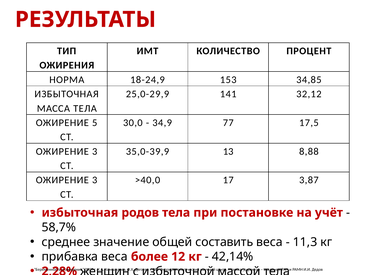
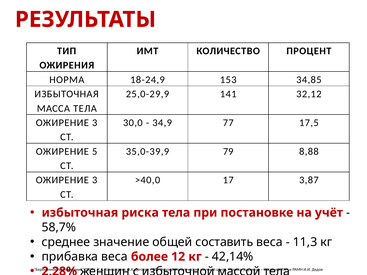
5 at (95, 123): 5 -> 3
3 at (95, 152): 3 -> 5
13: 13 -> 79
родов: родов -> риска
